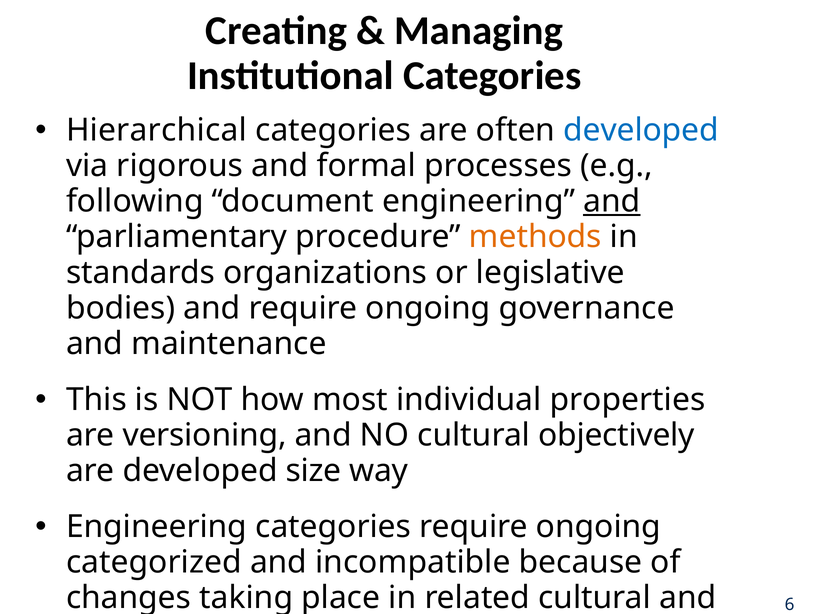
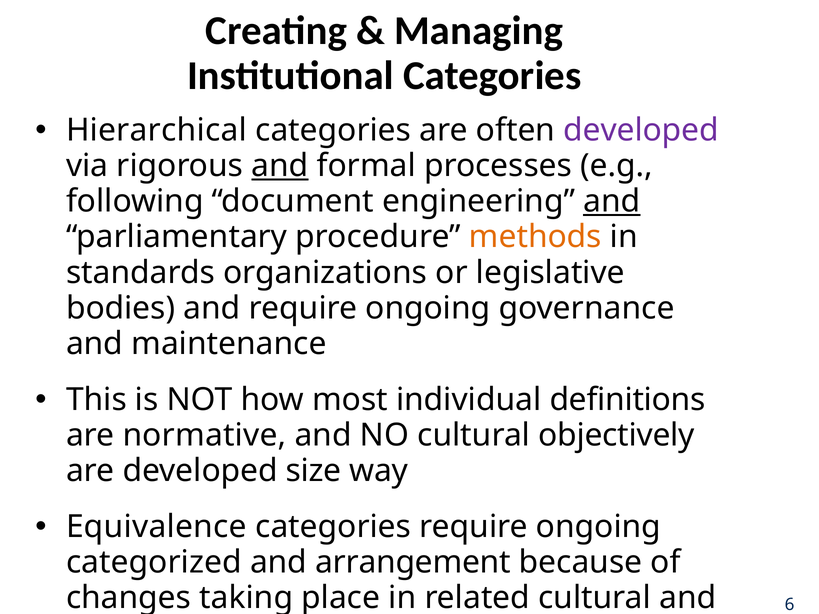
developed at (641, 130) colour: blue -> purple
and at (280, 166) underline: none -> present
properties: properties -> definitions
versioning: versioning -> normative
Engineering at (157, 527): Engineering -> Equivalence
incompatible: incompatible -> arrangement
